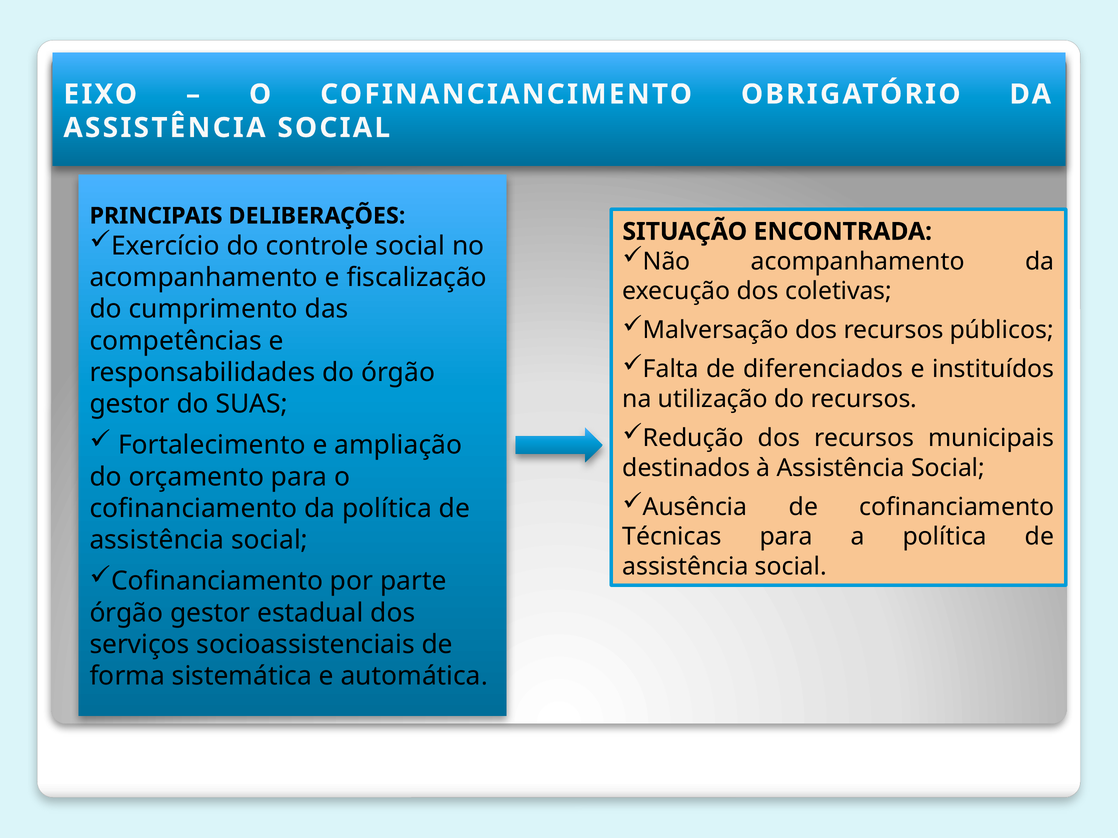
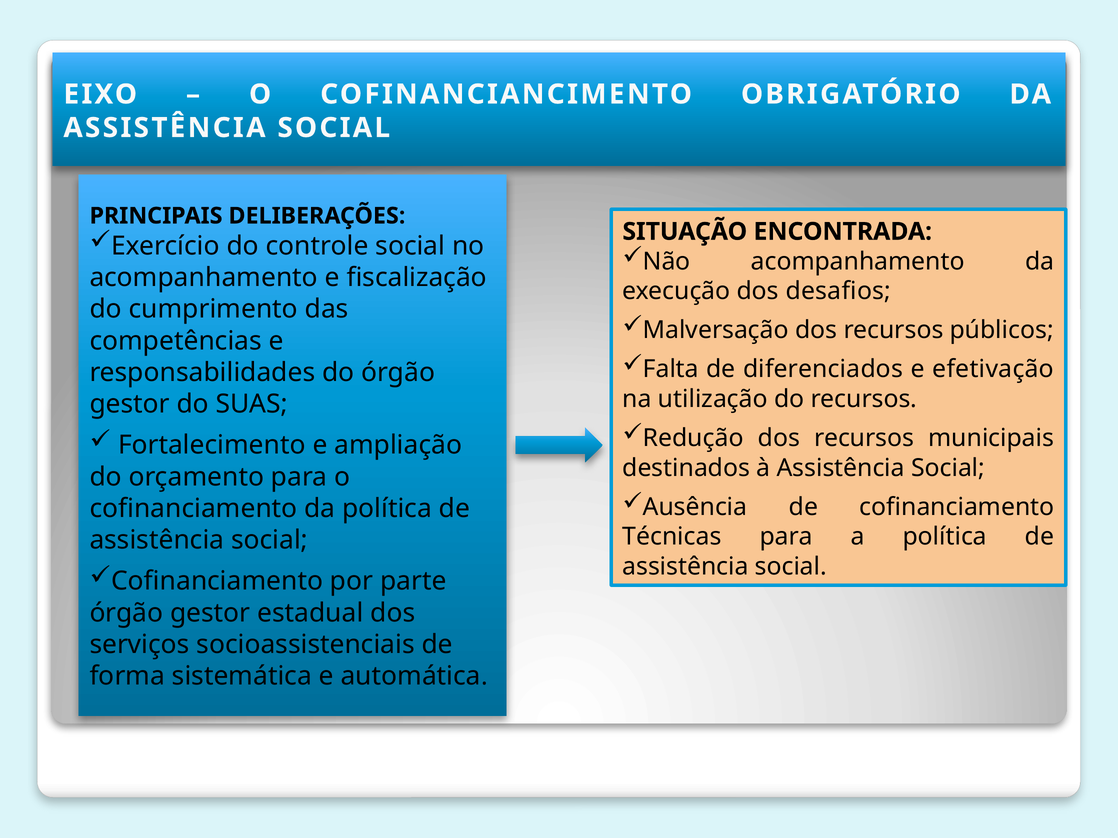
coletivas: coletivas -> desafios
instituídos: instituídos -> efetivação
